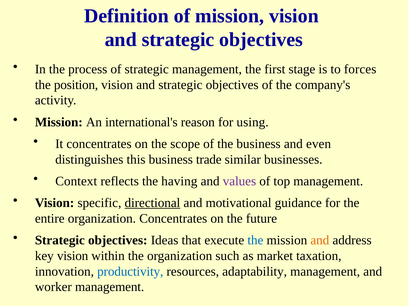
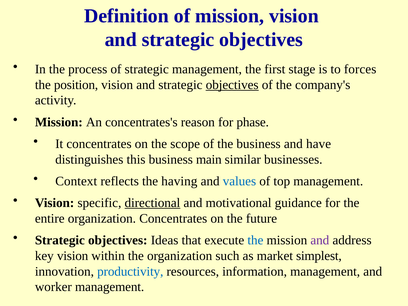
objectives at (232, 85) underline: none -> present
international's: international's -> concentrates's
using: using -> phase
even: even -> have
trade: trade -> main
values colour: purple -> blue
and at (320, 240) colour: orange -> purple
taxation: taxation -> simplest
adaptability: adaptability -> information
